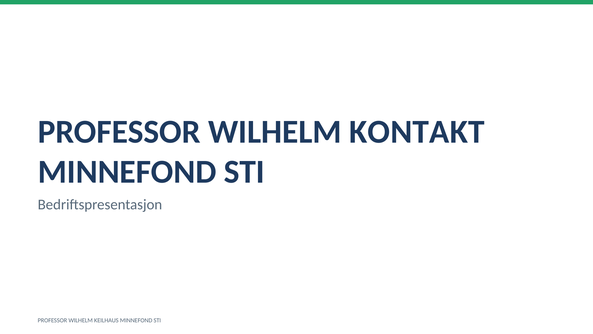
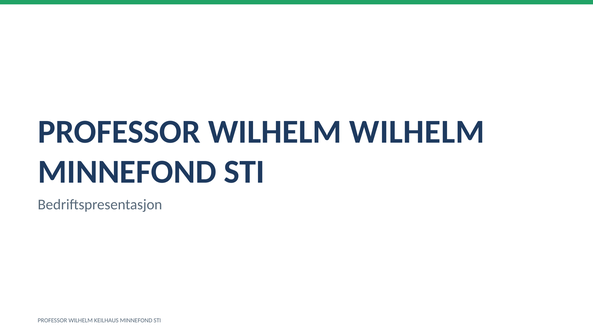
WILHELM KONTAKT: KONTAKT -> WILHELM
